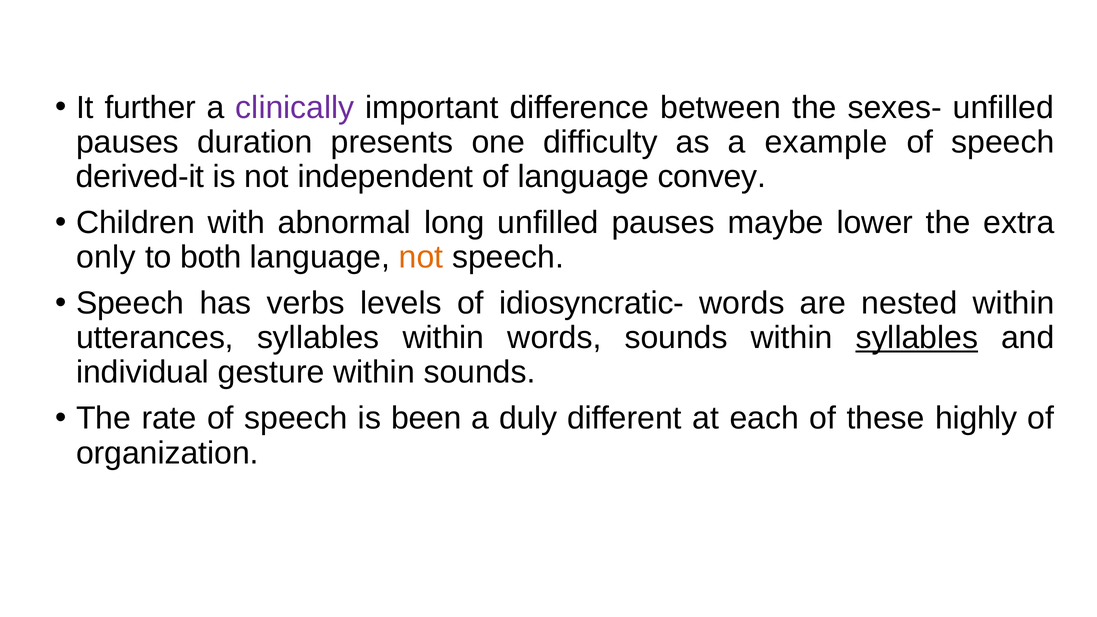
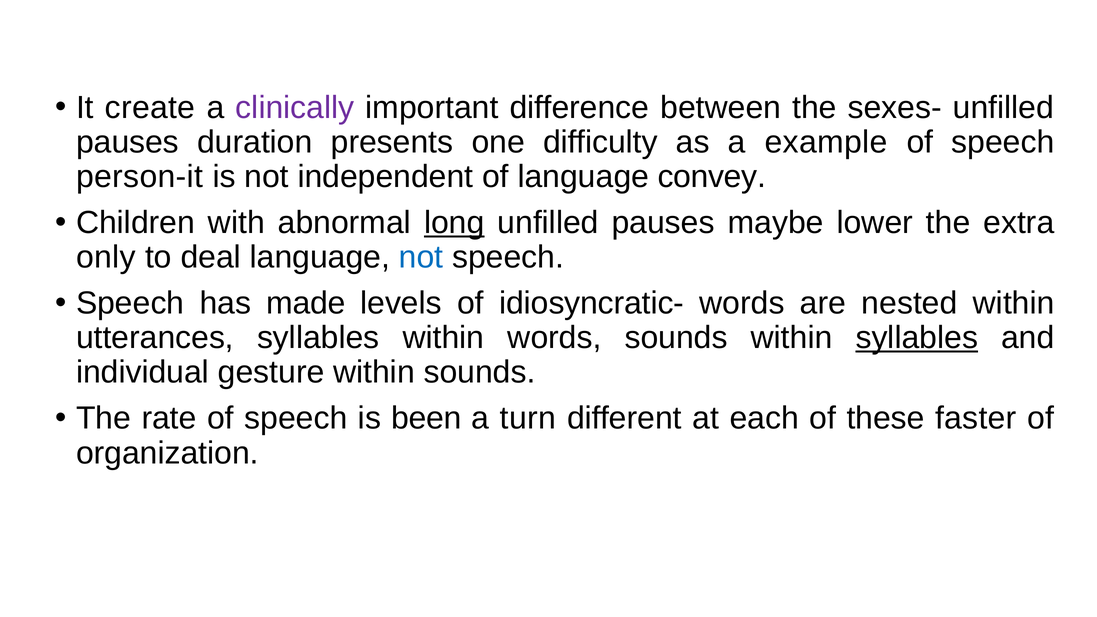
further: further -> create
derived-it: derived-it -> person-it
long underline: none -> present
both: both -> deal
not at (421, 257) colour: orange -> blue
verbs: verbs -> made
duly: duly -> turn
highly: highly -> faster
